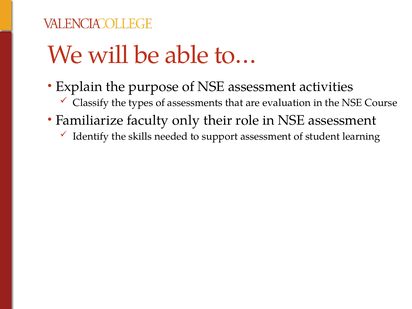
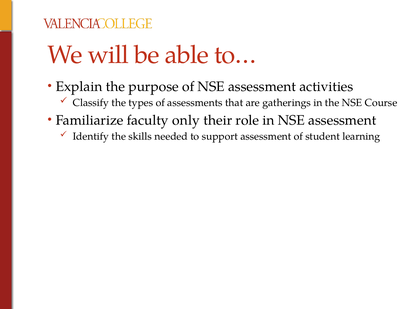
evaluation: evaluation -> gatherings
